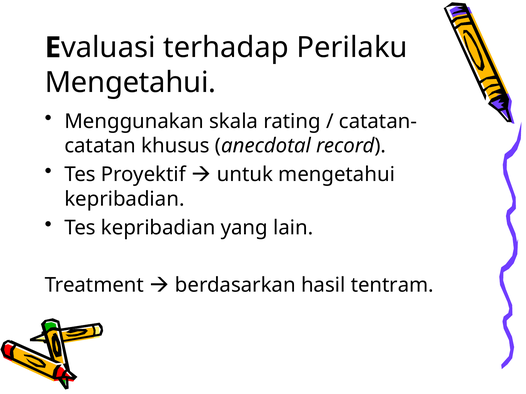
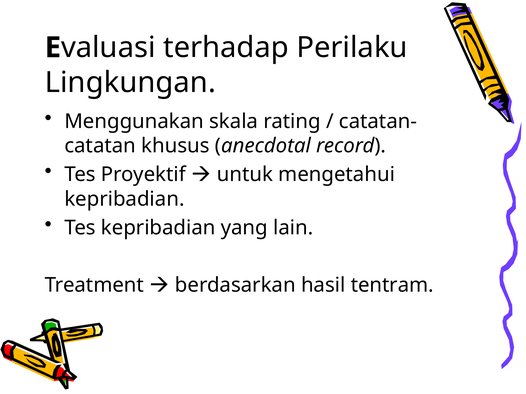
Mengetahui at (130, 83): Mengetahui -> Lingkungan
